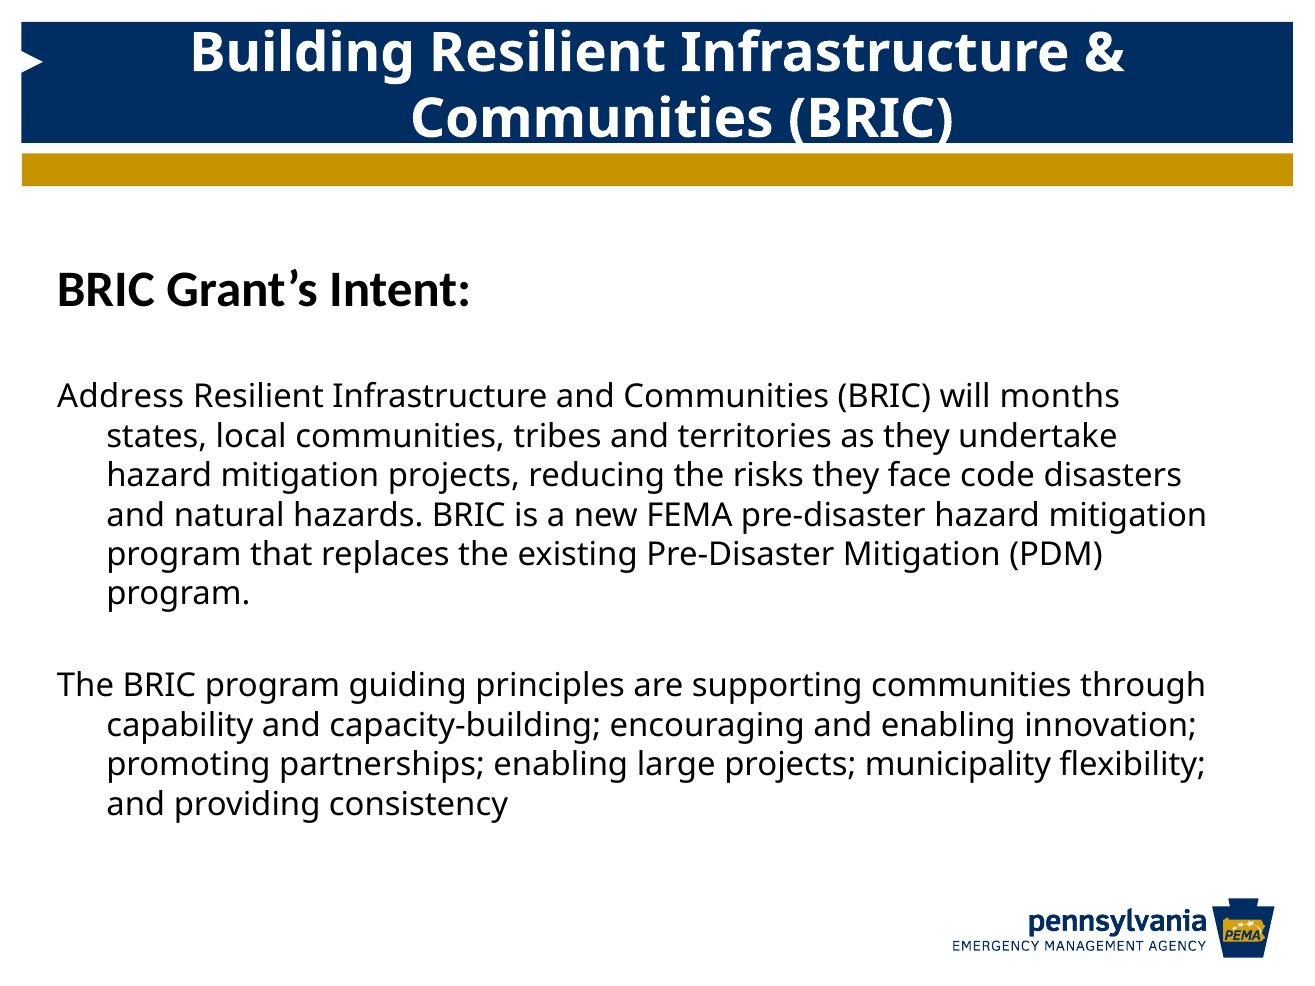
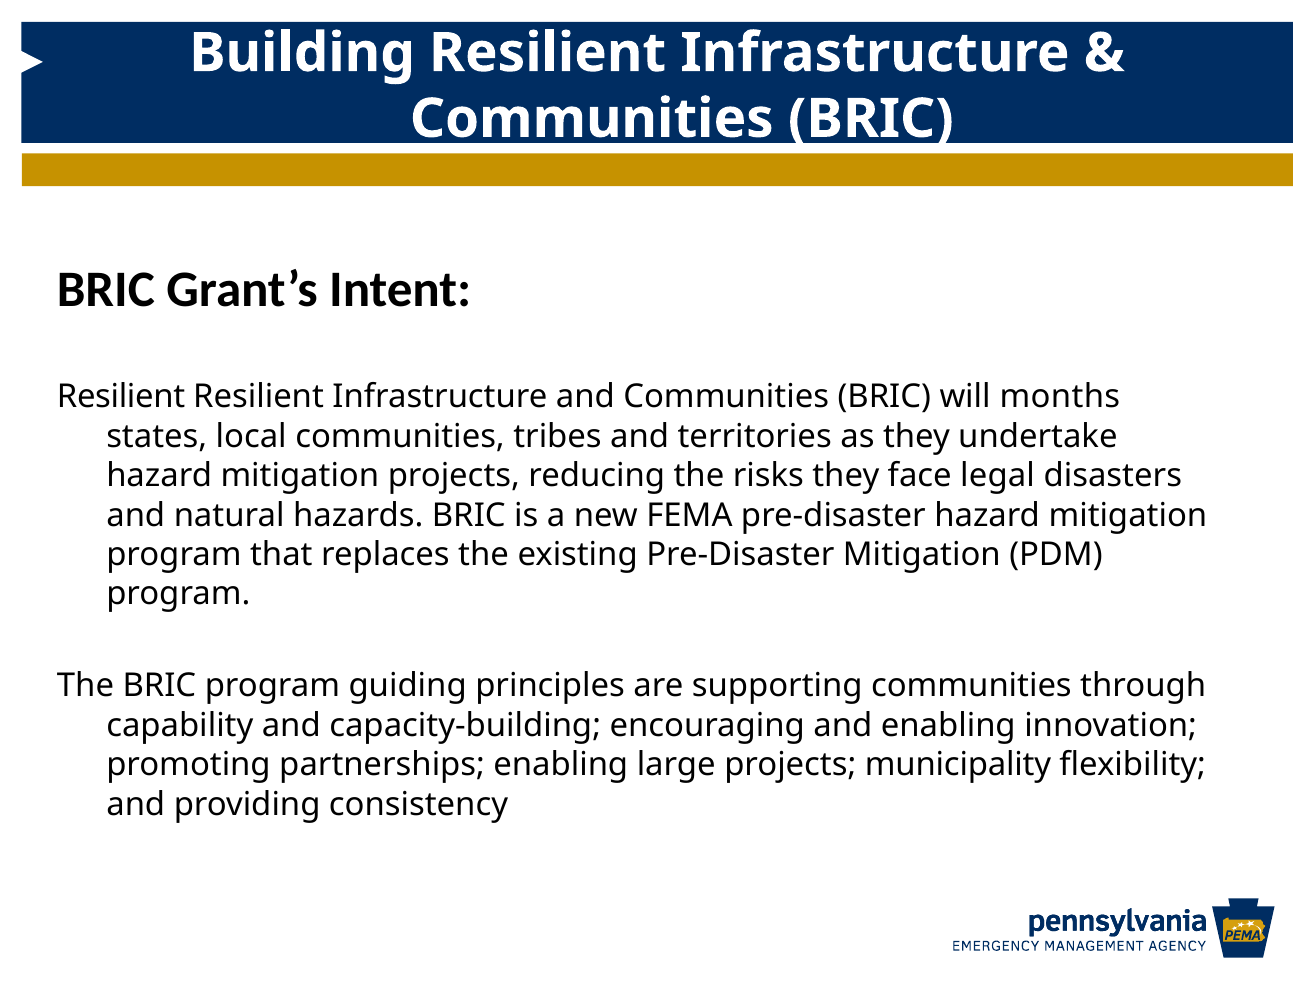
Address at (121, 397): Address -> Resilient
code: code -> legal
